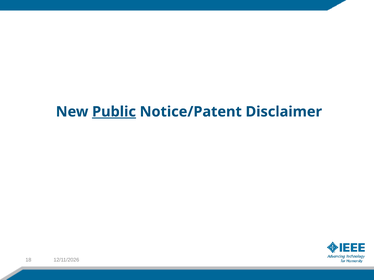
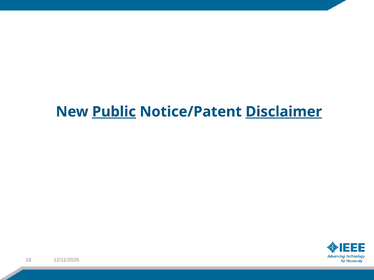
Disclaimer underline: none -> present
